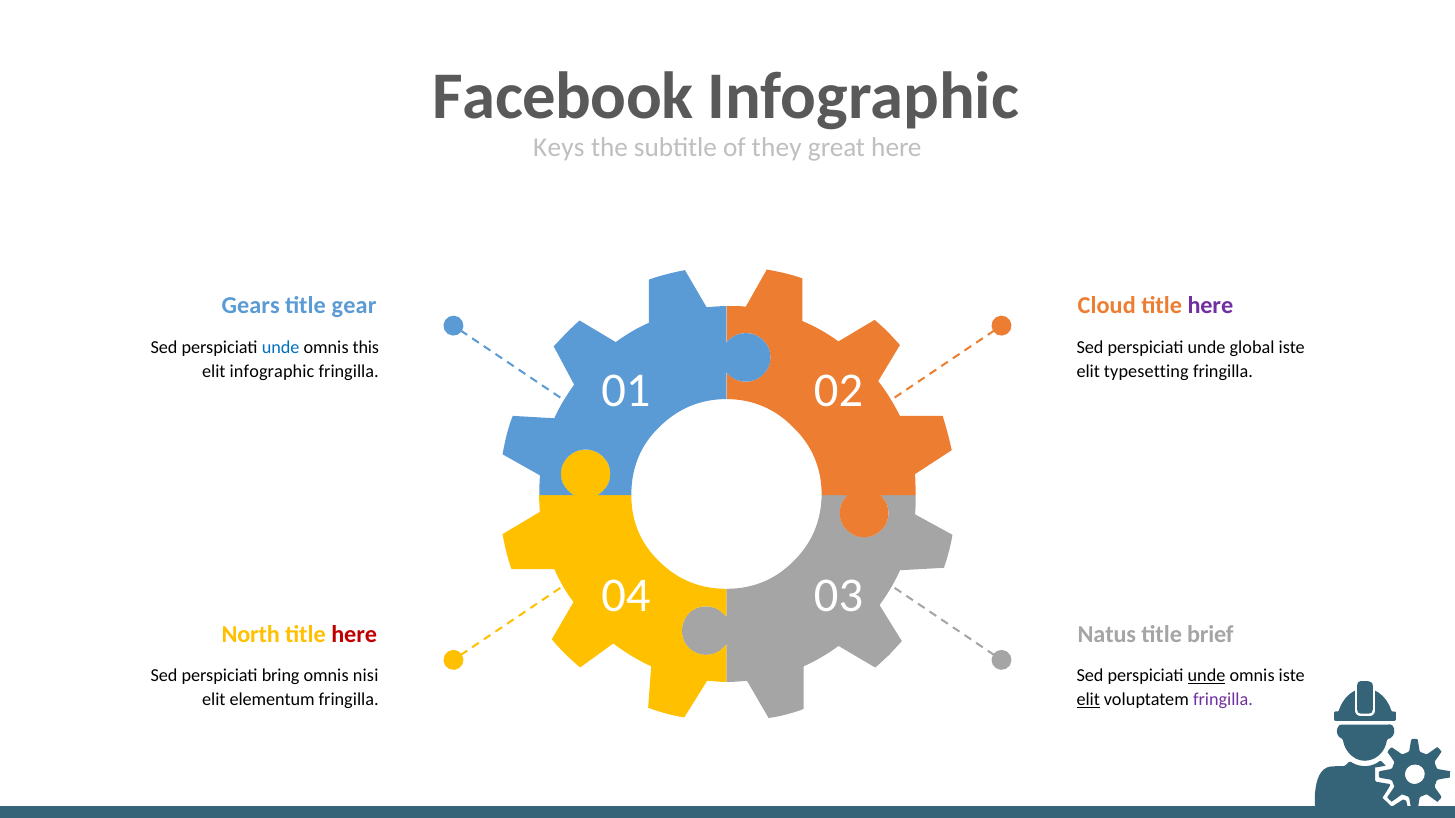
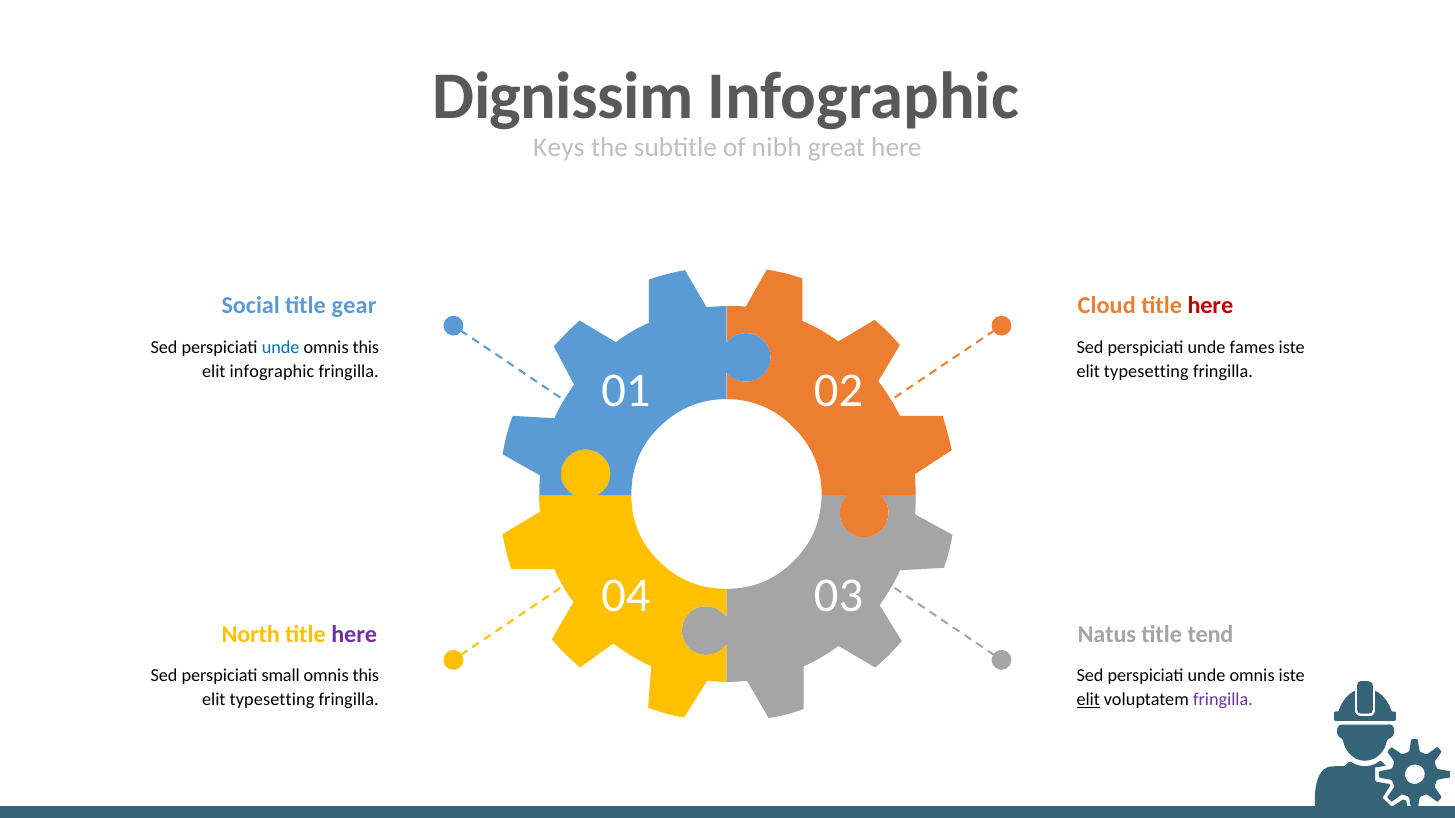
Facebook: Facebook -> Dignissim
they: they -> nibh
Gears: Gears -> Social
here at (1210, 306) colour: purple -> red
global: global -> fames
here at (354, 635) colour: red -> purple
brief: brief -> tend
bring: bring -> small
nisi at (366, 676): nisi -> this
unde at (1207, 676) underline: present -> none
elementum at (272, 700): elementum -> typesetting
